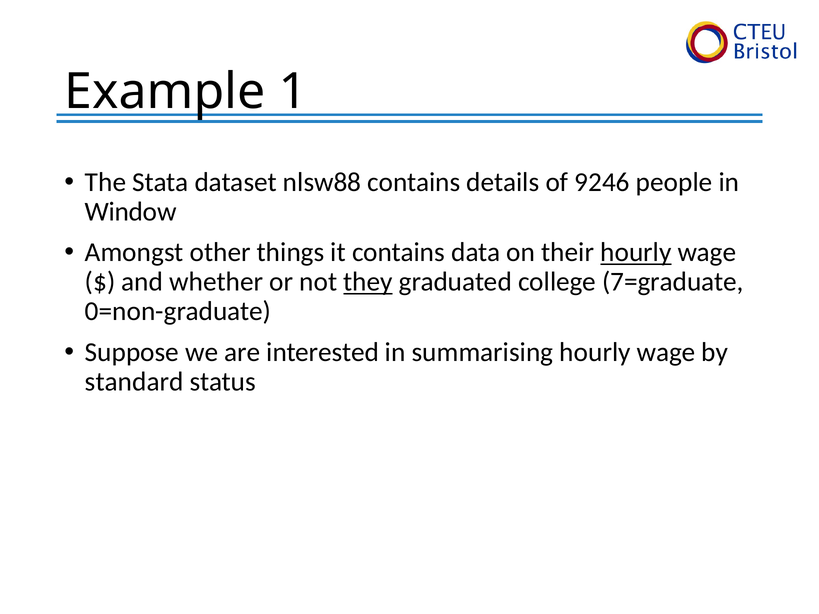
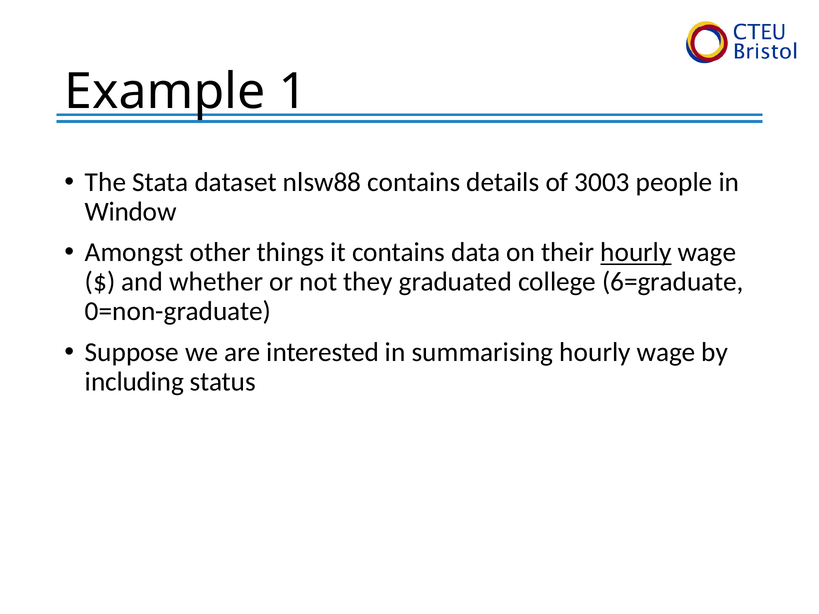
9246: 9246 -> 3003
they underline: present -> none
7=graduate: 7=graduate -> 6=graduate
standard: standard -> including
